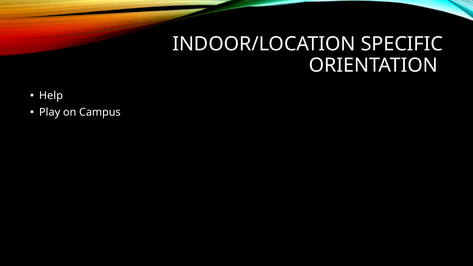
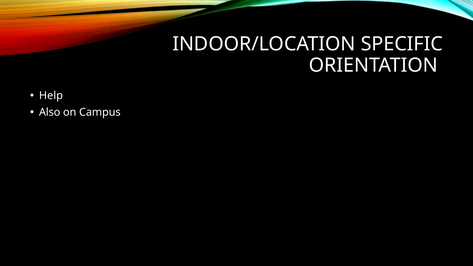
Play: Play -> Also
